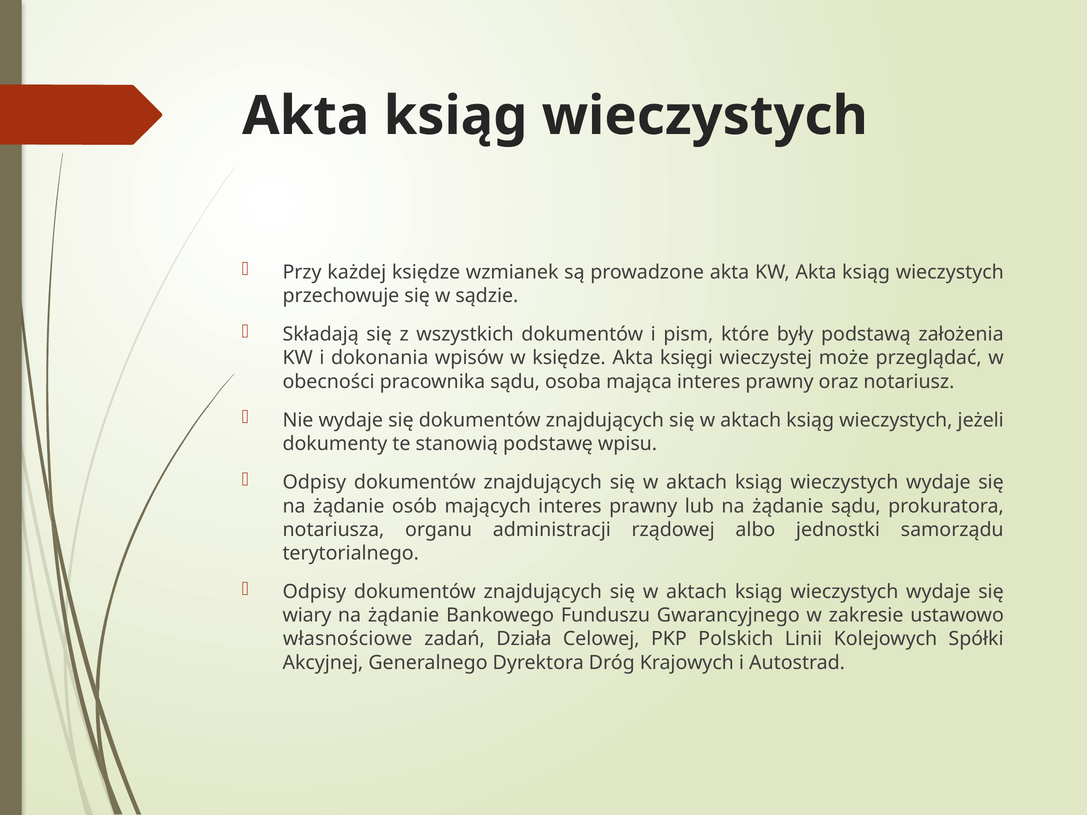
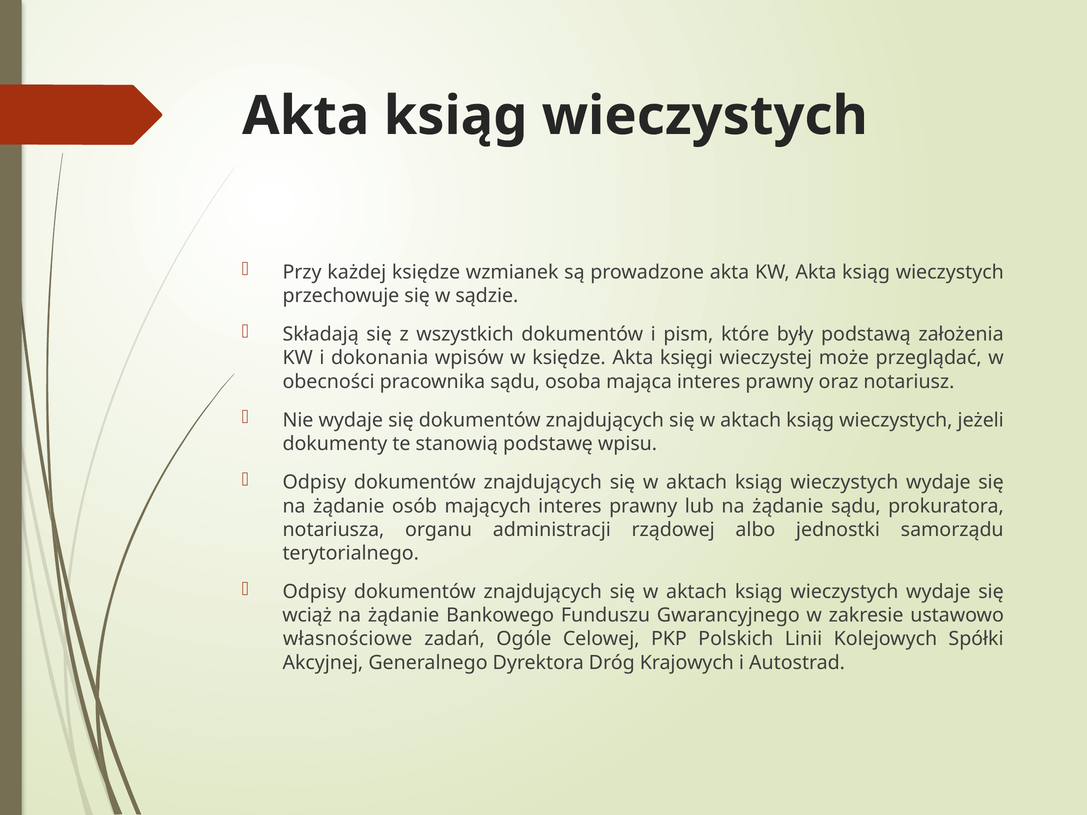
wiary: wiary -> wciąż
Działa: Działa -> Ogóle
